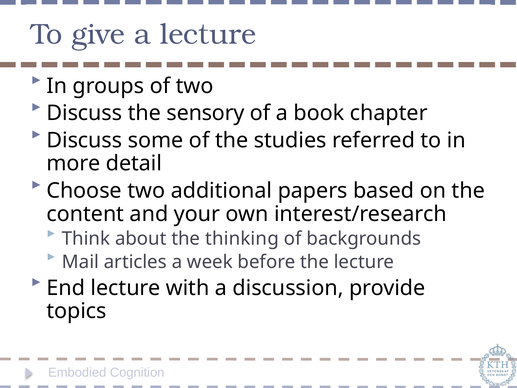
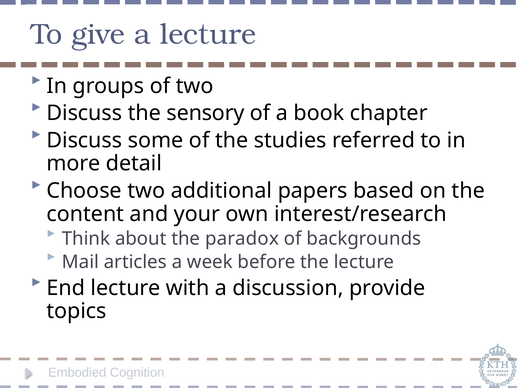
thinking: thinking -> paradox
